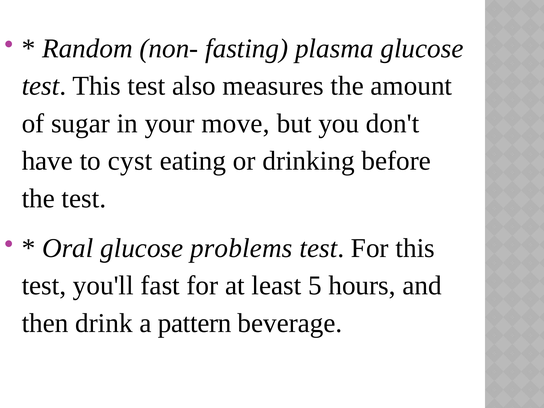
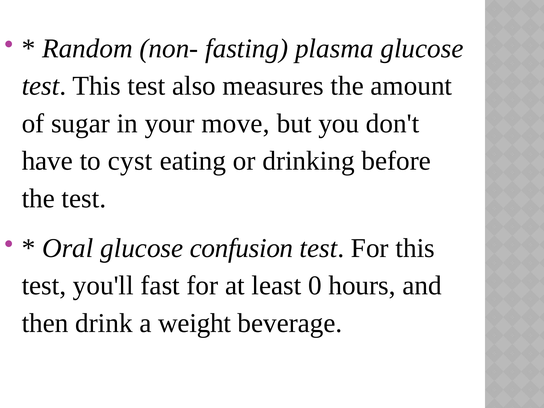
problems: problems -> confusion
5: 5 -> 0
pattern: pattern -> weight
